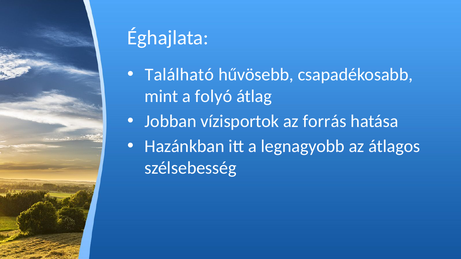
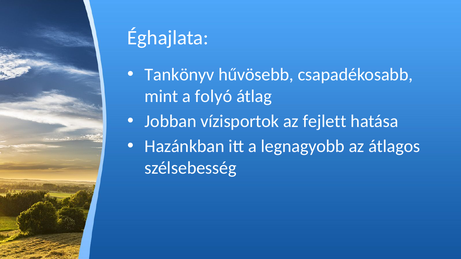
Található: Található -> Tankönyv
forrás: forrás -> fejlett
